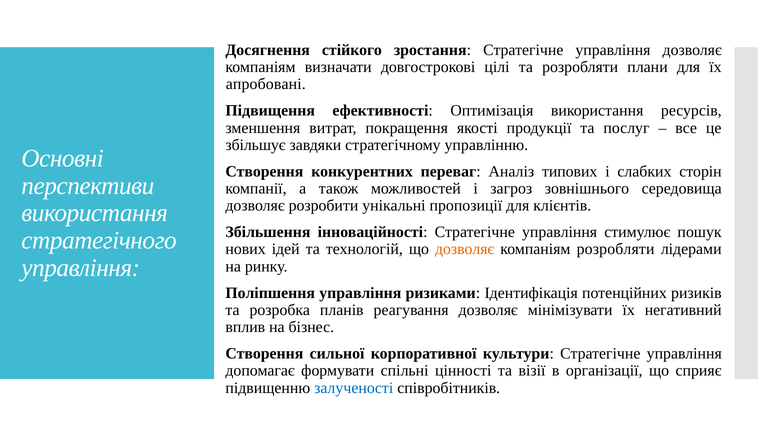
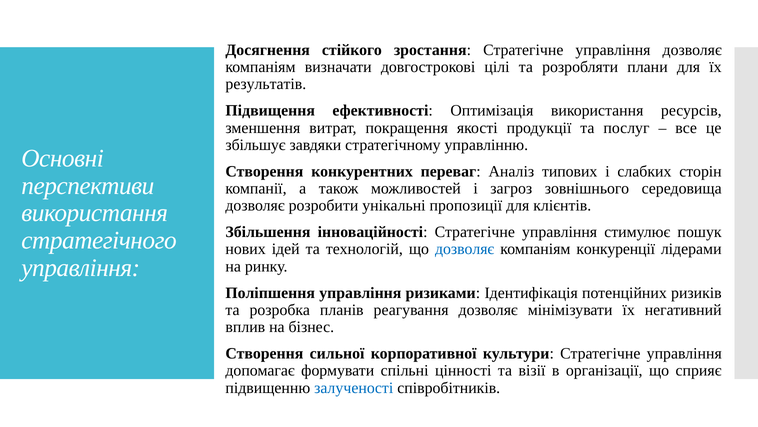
апробовані: апробовані -> результатів
дозволяє at (465, 249) colour: orange -> blue
компаніям розробляти: розробляти -> конкуренції
